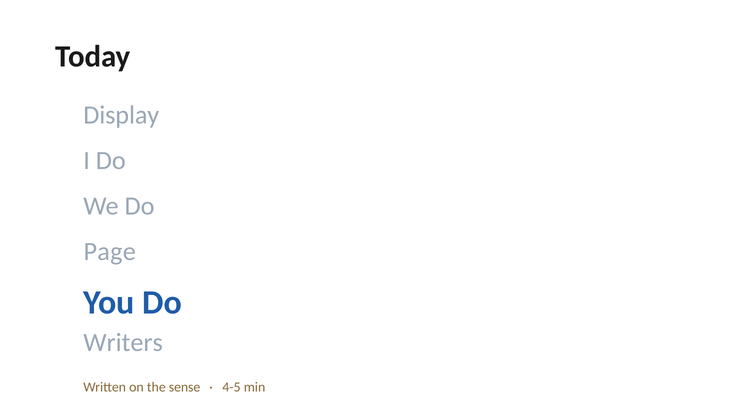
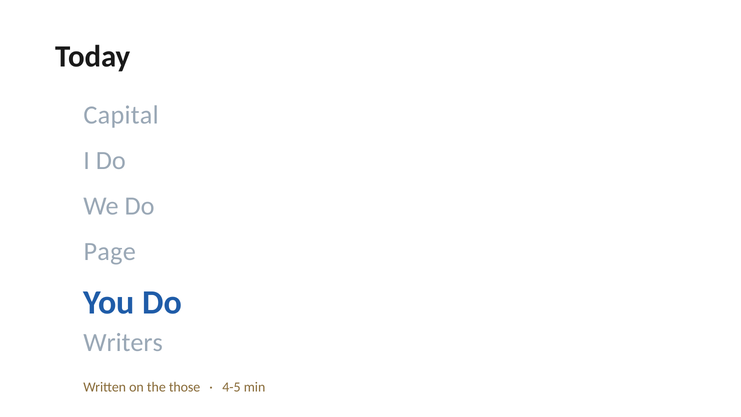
Display: Display -> Capital
sense: sense -> those
